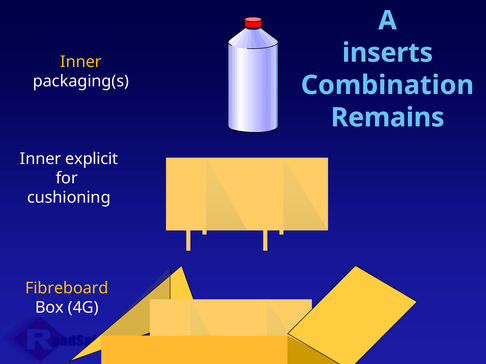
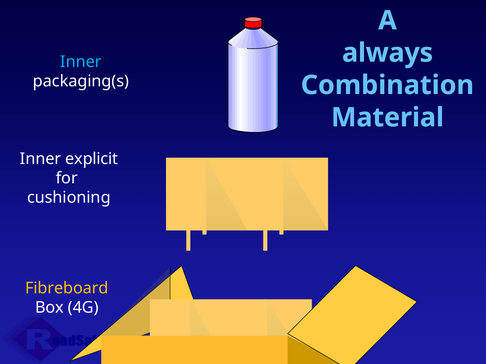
inserts: inserts -> always
Inner at (81, 62) colour: yellow -> light blue
Remains: Remains -> Material
